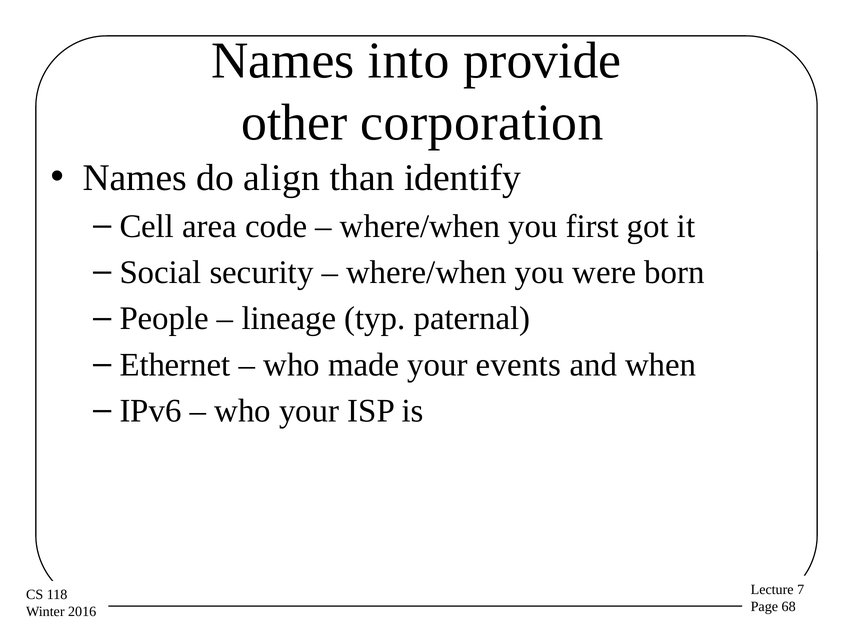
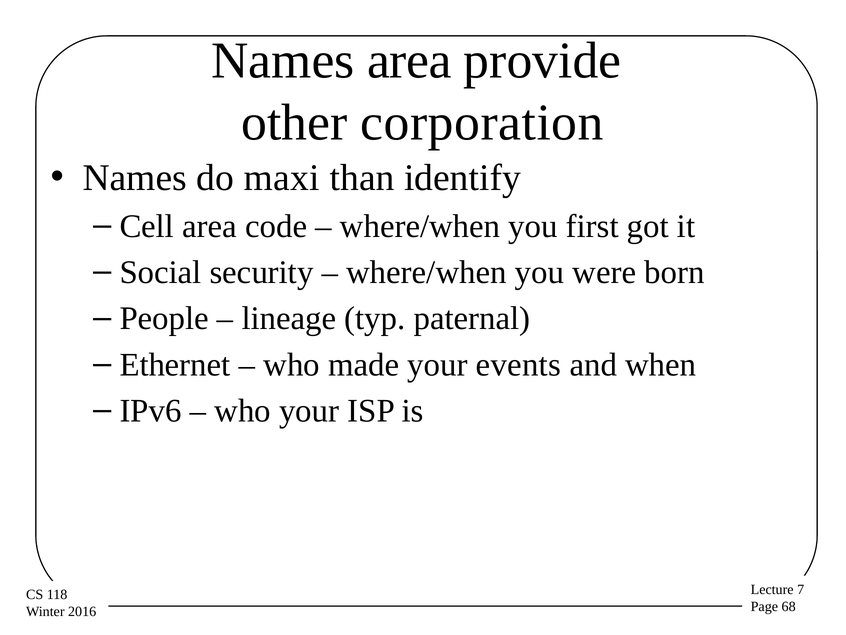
Names into: into -> area
align: align -> maxi
